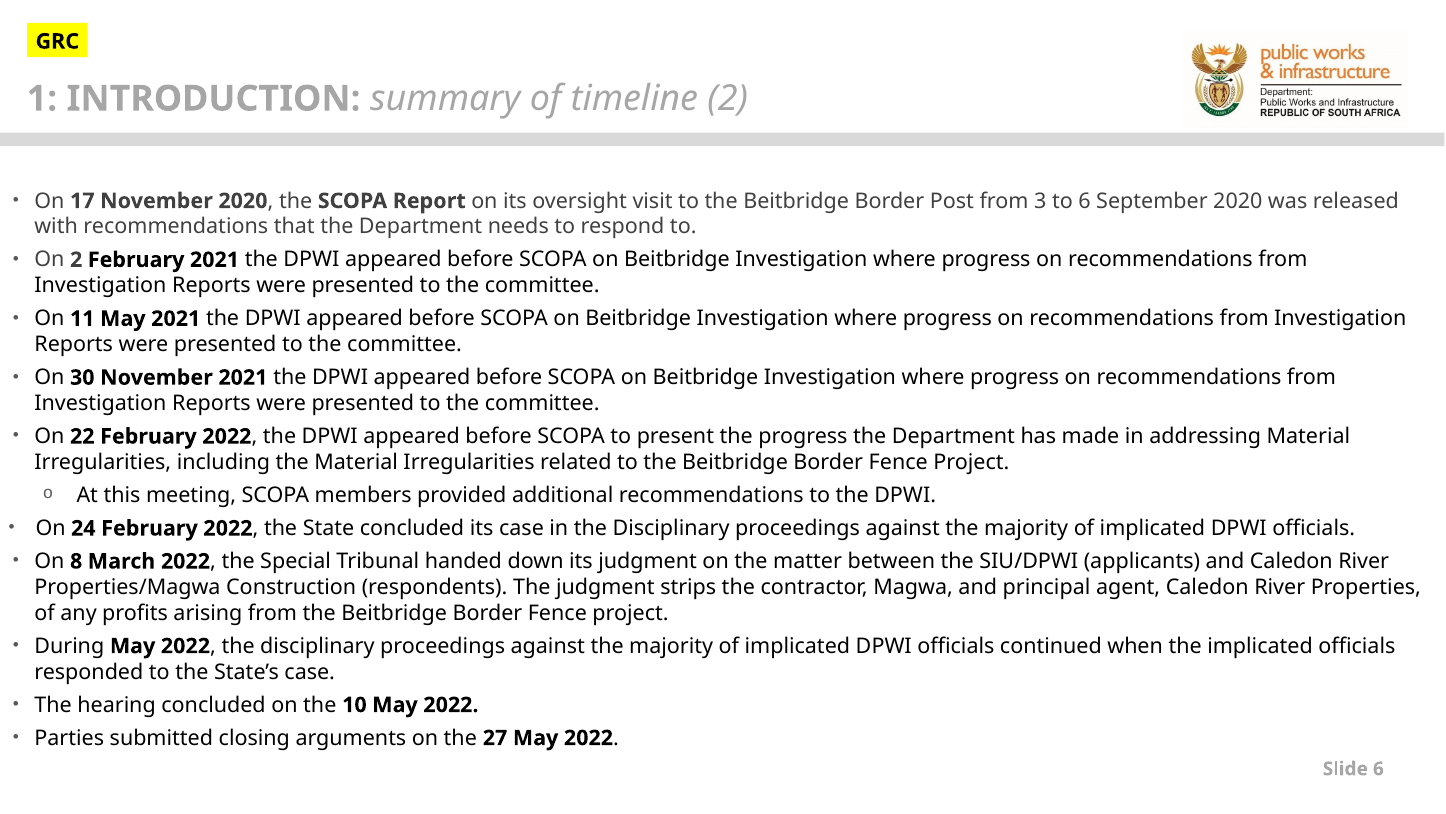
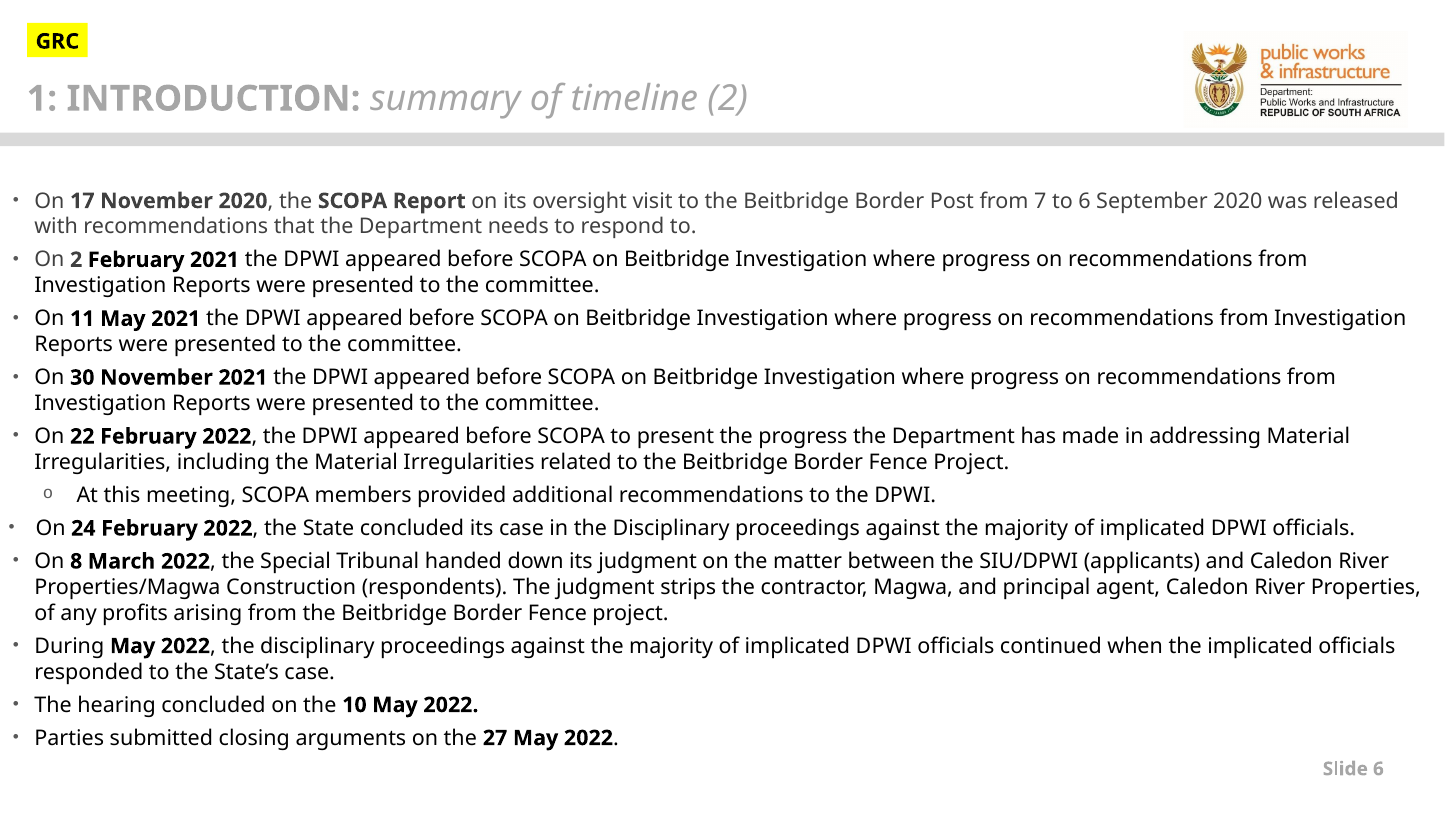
3: 3 -> 7
